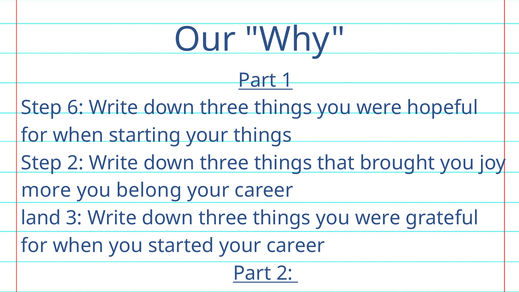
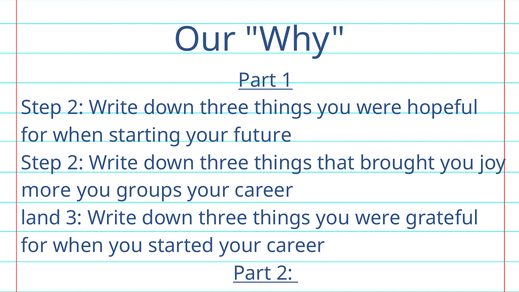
6 at (75, 108): 6 -> 2
your things: things -> future
belong: belong -> groups
